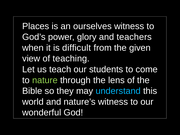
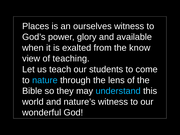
teachers: teachers -> available
difficult: difficult -> exalted
given: given -> know
nature colour: light green -> light blue
